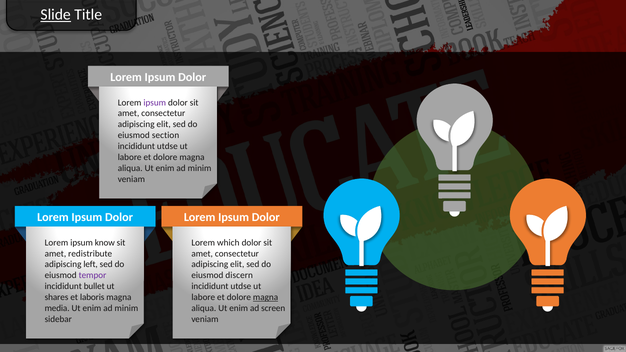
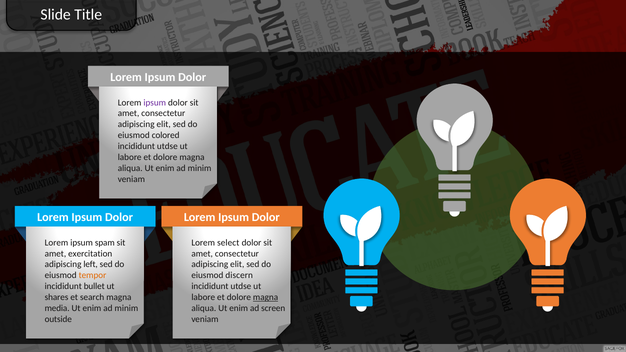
Slide underline: present -> none
section: section -> colored
know: know -> spam
which: which -> select
redistribute: redistribute -> exercitation
tempor colour: purple -> orange
laboris: laboris -> search
sidebar: sidebar -> outside
